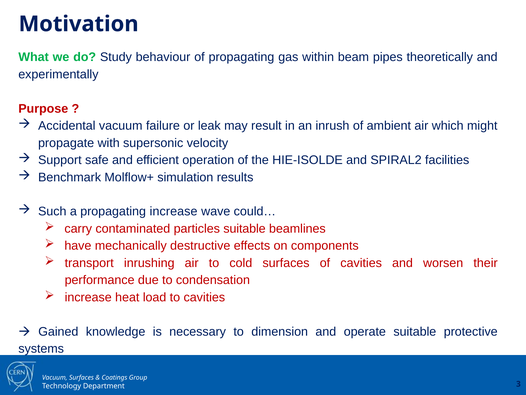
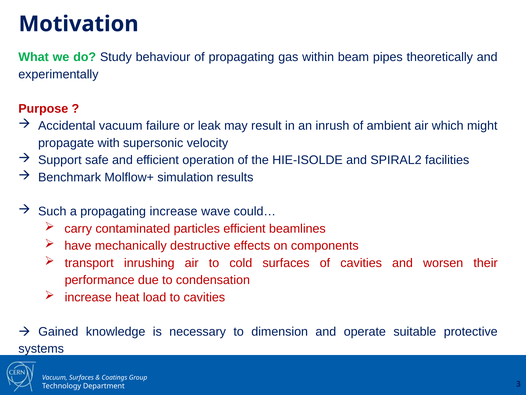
particles suitable: suitable -> efficient
